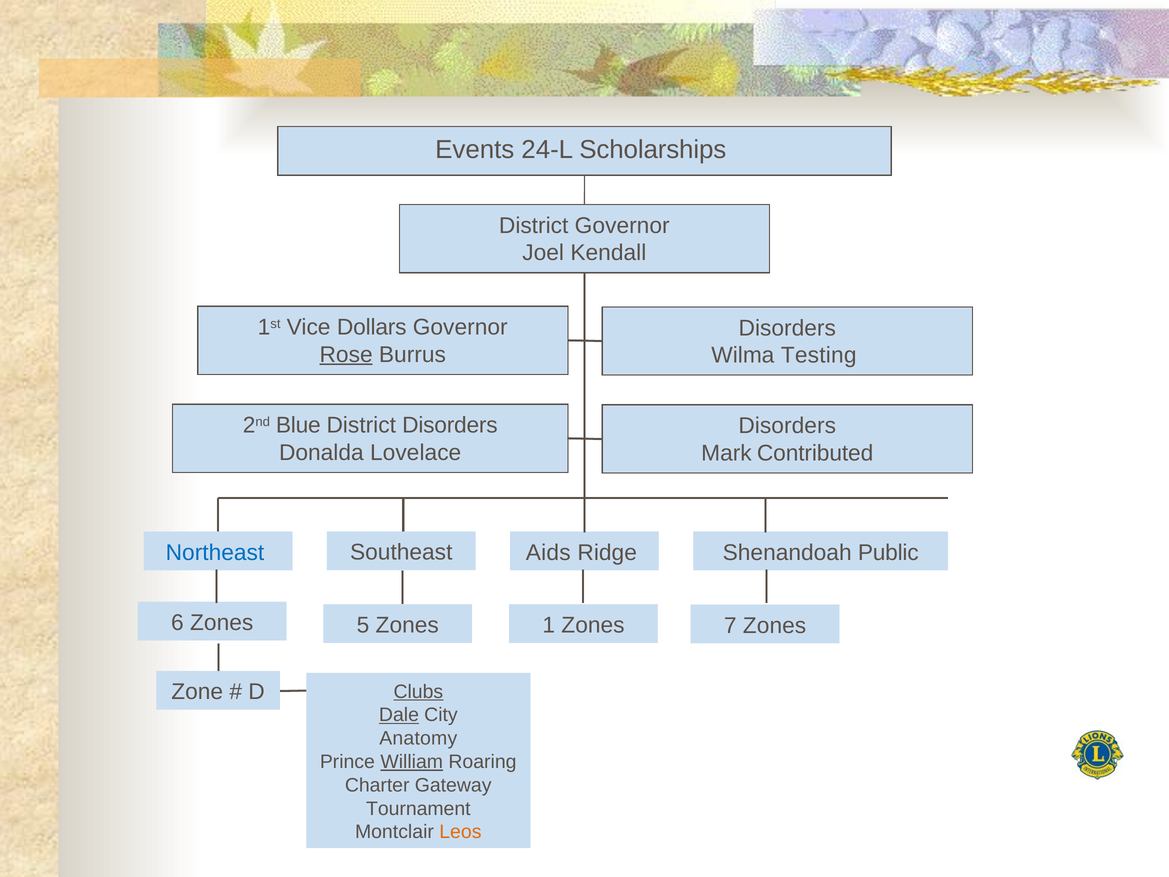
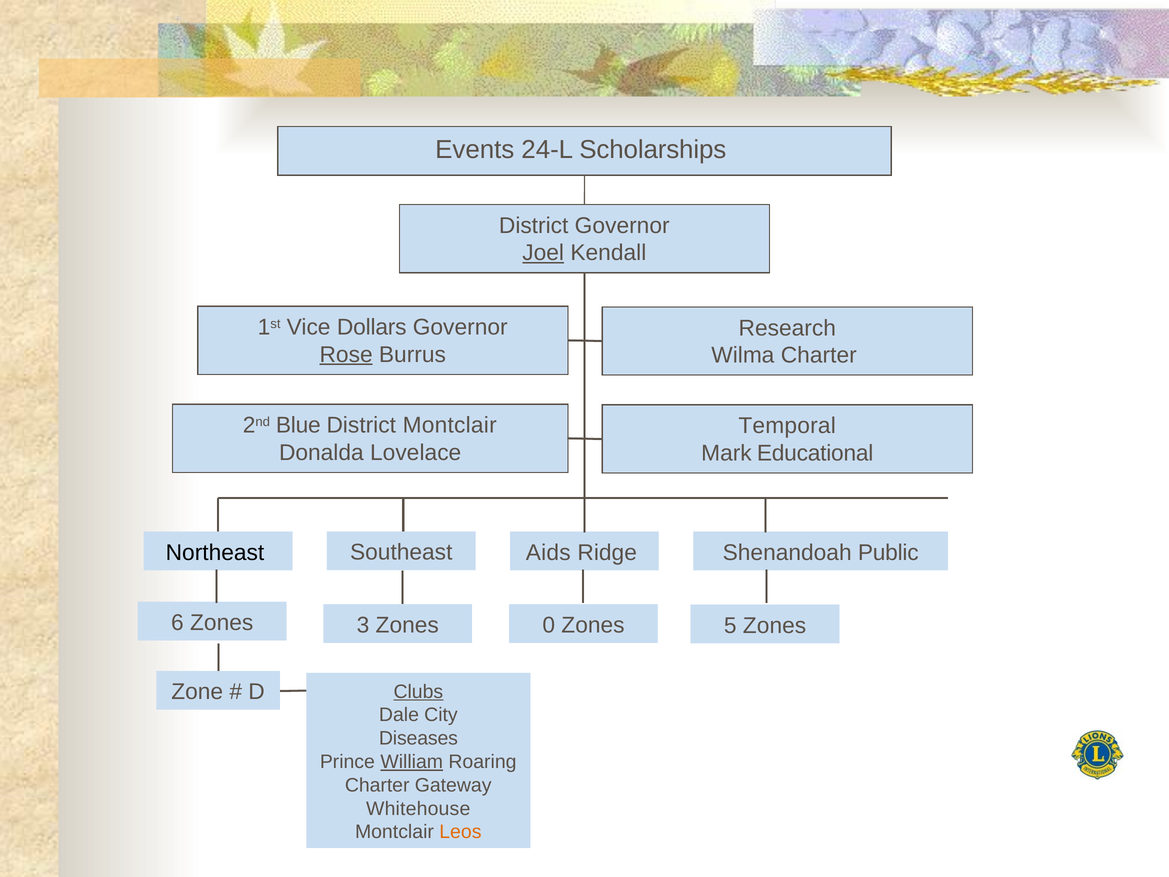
Joel underline: none -> present
Disorders at (787, 328): Disorders -> Research
Wilma Testing: Testing -> Charter
District Disorders: Disorders -> Montclair
Disorders at (787, 426): Disorders -> Temporal
Contributed: Contributed -> Educational
Northeast colour: blue -> black
5: 5 -> 3
1: 1 -> 0
7: 7 -> 5
Dale underline: present -> none
Anatomy: Anatomy -> Diseases
Tournament: Tournament -> Whitehouse
